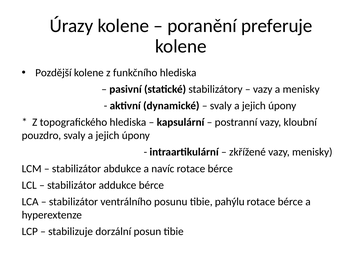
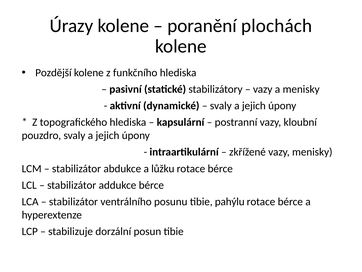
preferuje: preferuje -> plochách
navíc: navíc -> lůžku
